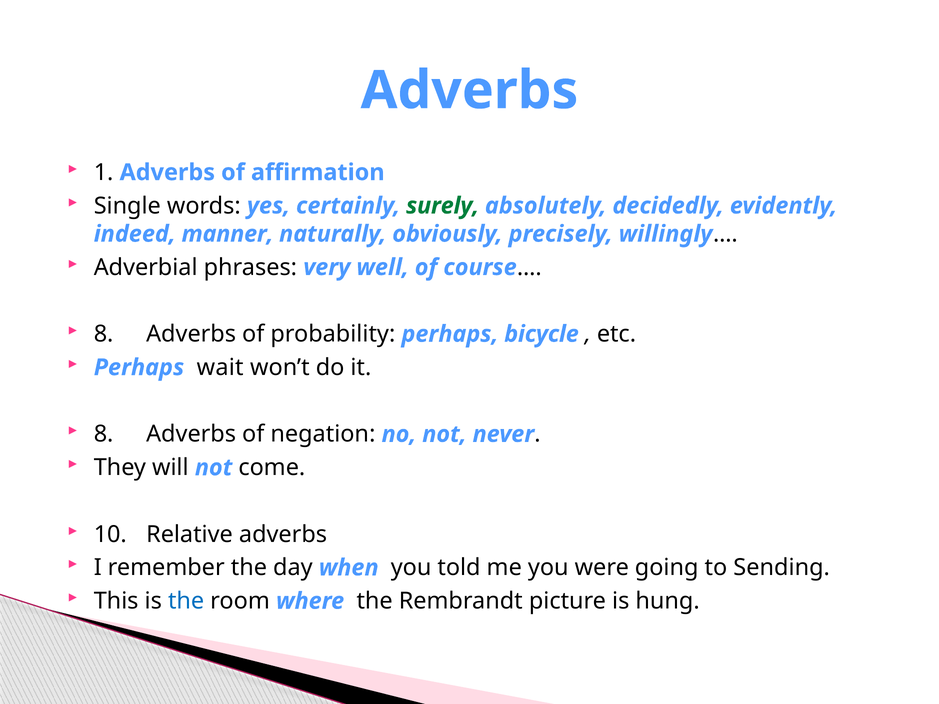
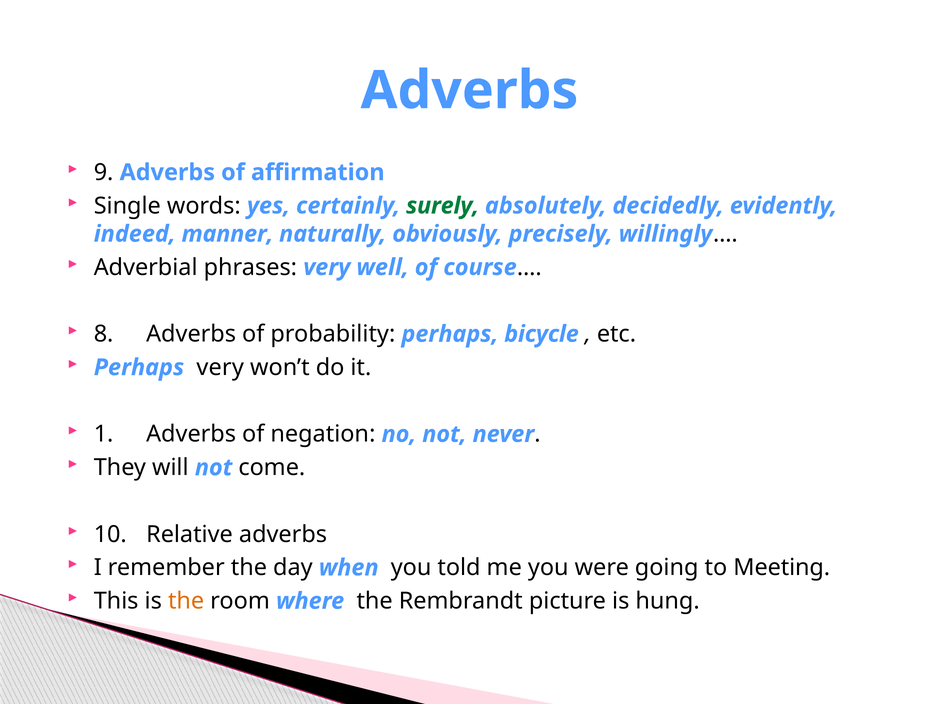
1: 1 -> 9
Perhaps wait: wait -> very
8 at (104, 434): 8 -> 1
Sending: Sending -> Meeting
the at (186, 601) colour: blue -> orange
